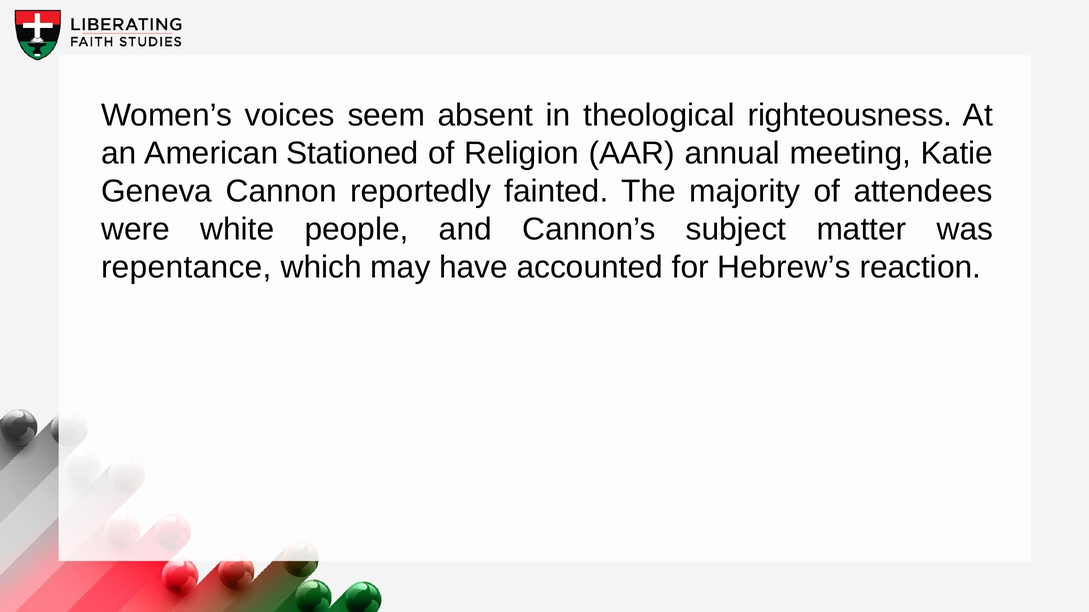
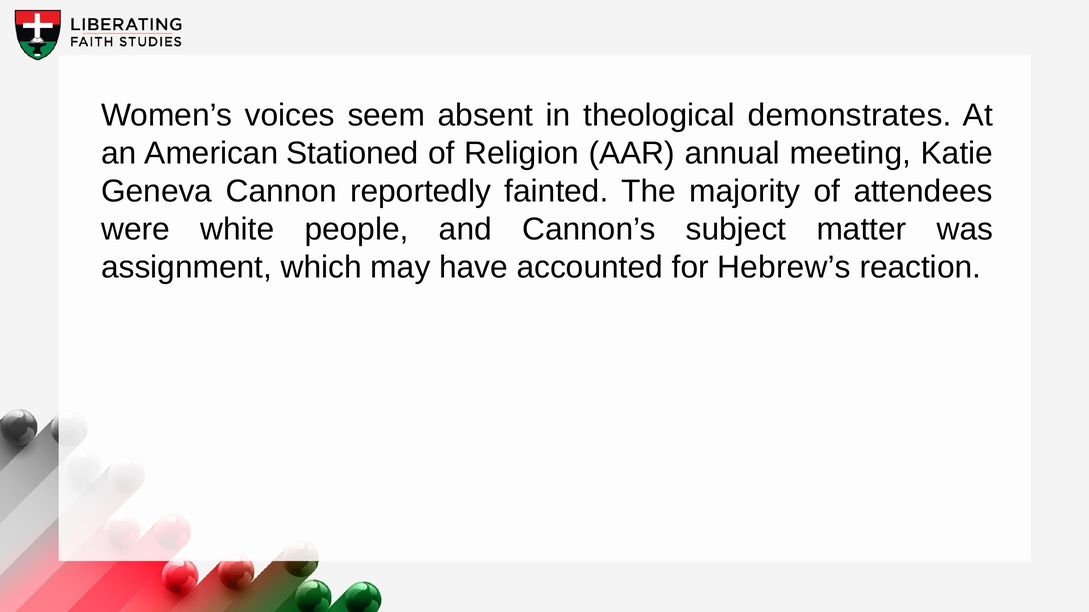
righteousness: righteousness -> demonstrates
repentance: repentance -> assignment
